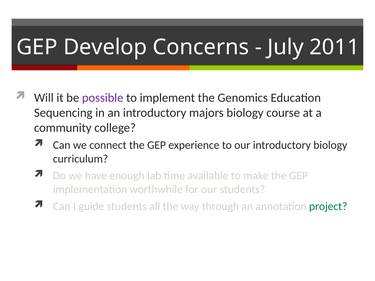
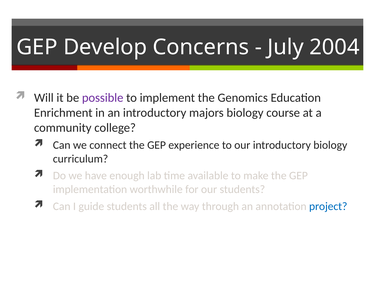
2011: 2011 -> 2004
Sequencing: Sequencing -> Enrichment
project colour: green -> blue
